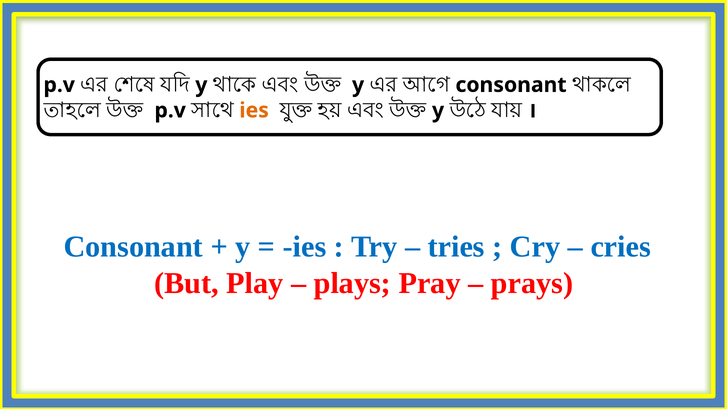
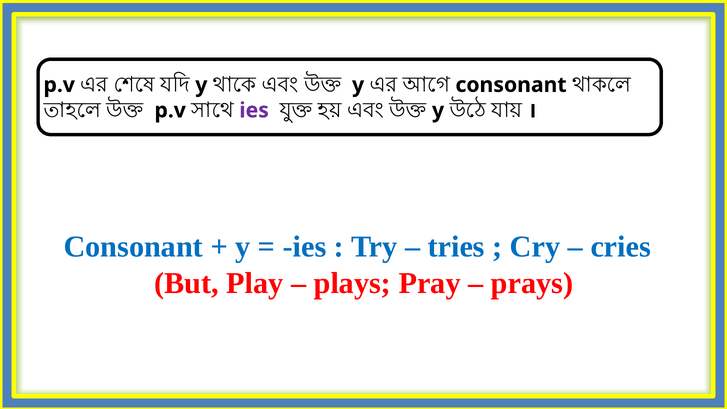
ies at (254, 110) colour: orange -> purple
